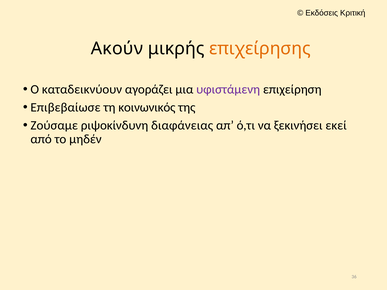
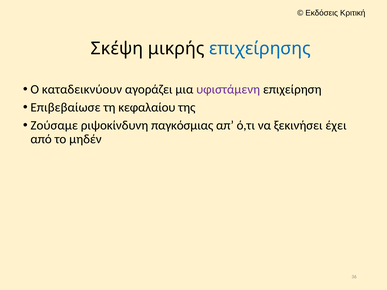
Ακούν: Ακούν -> Σκέψη
επιχείρησης colour: orange -> blue
κοινωνικός: κοινωνικός -> κεφαλαίου
διαφάνειας: διαφάνειας -> παγκόσμιας
εκεί: εκεί -> έχει
